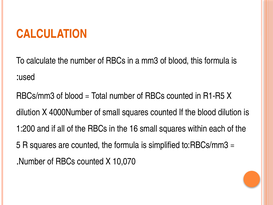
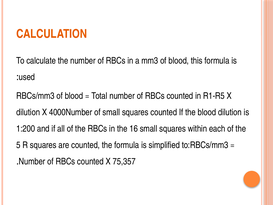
10,070: 10,070 -> 75,357
